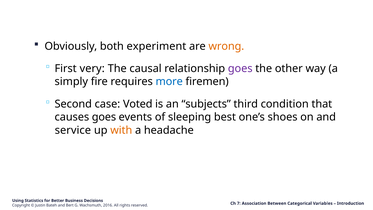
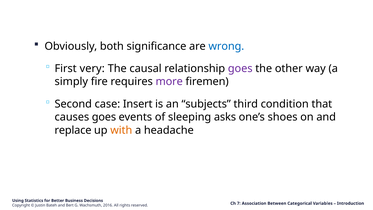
experiment: experiment -> significance
wrong colour: orange -> blue
more colour: blue -> purple
Voted: Voted -> Insert
best: best -> asks
service: service -> replace
